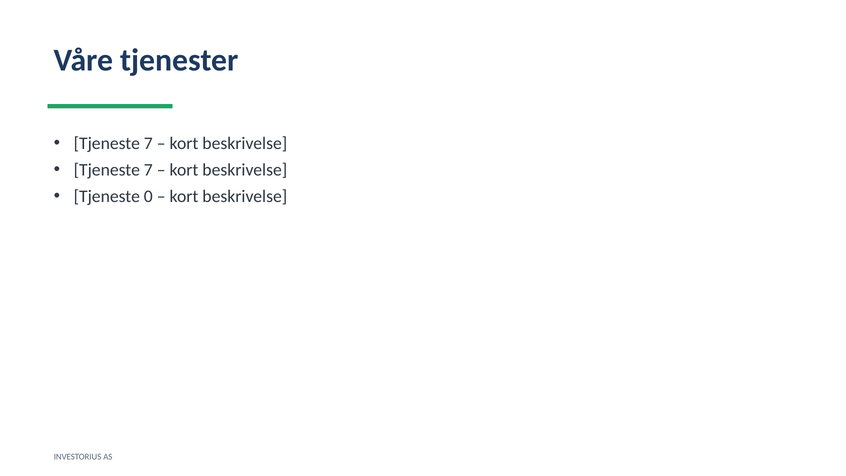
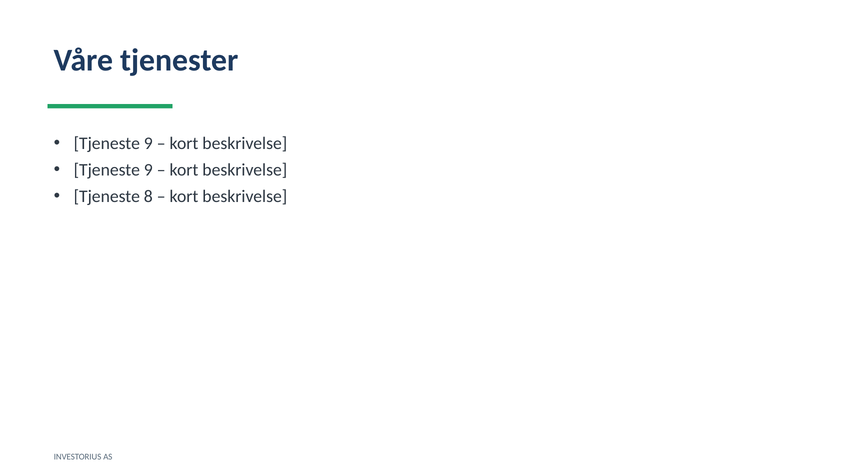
7 at (148, 143): 7 -> 9
7 at (148, 170): 7 -> 9
0: 0 -> 8
